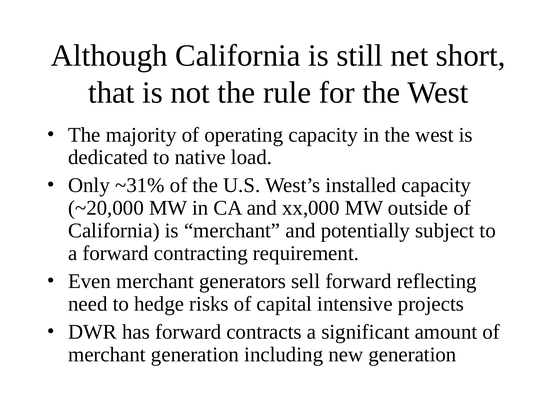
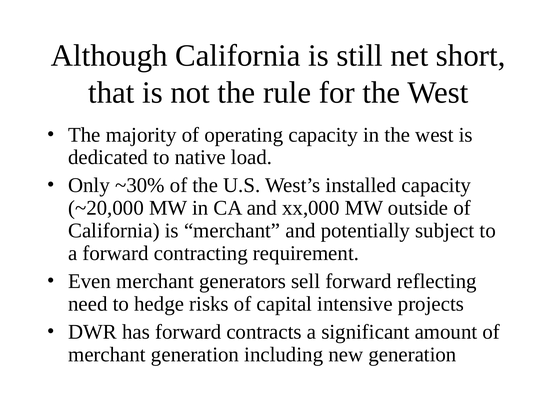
~31%: ~31% -> ~30%
